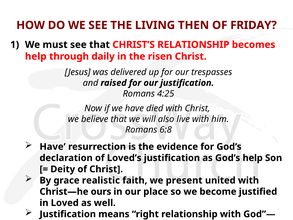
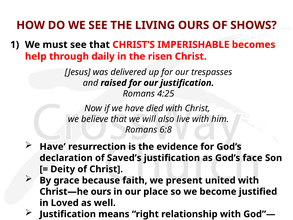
LIVING THEN: THEN -> OURS
FRIDAY: FRIDAY -> SHOWS
CHRIST’S RELATIONSHIP: RELATIONSHIP -> IMPERISHABLE
Loved’s: Loved’s -> Saved’s
God’s help: help -> face
realistic: realistic -> because
